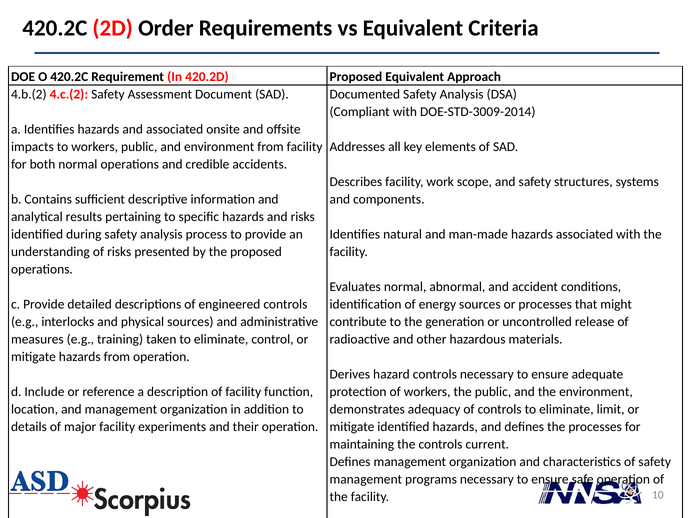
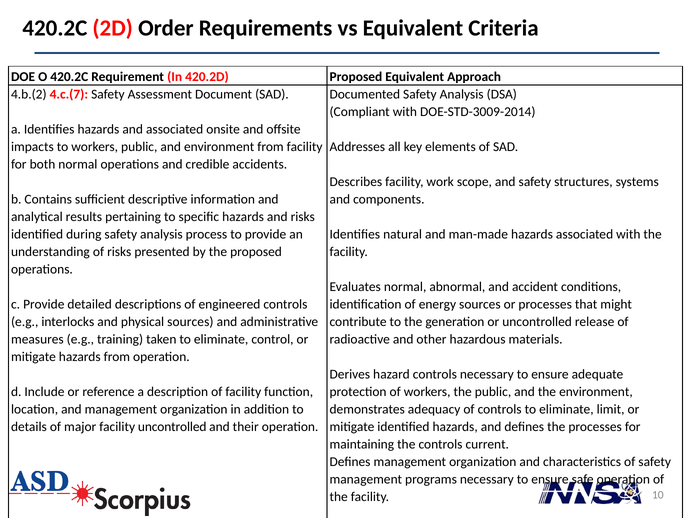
4.c.(2: 4.c.(2 -> 4.c.(7
facility experiments: experiments -> uncontrolled
